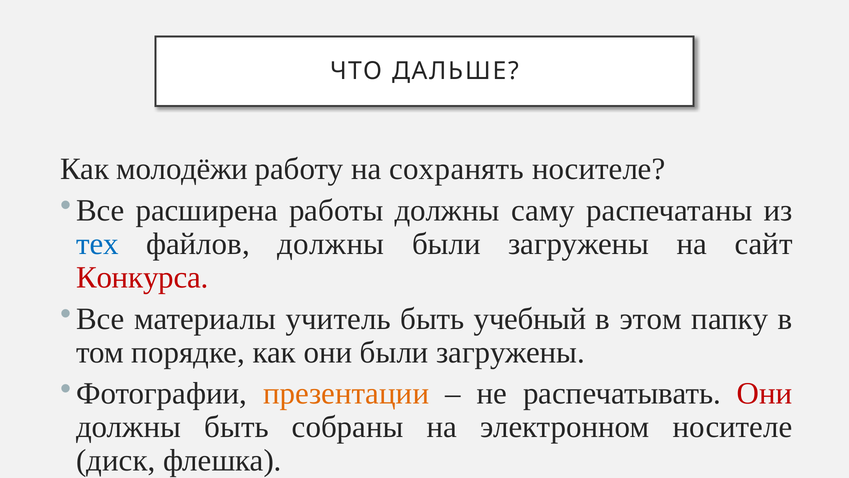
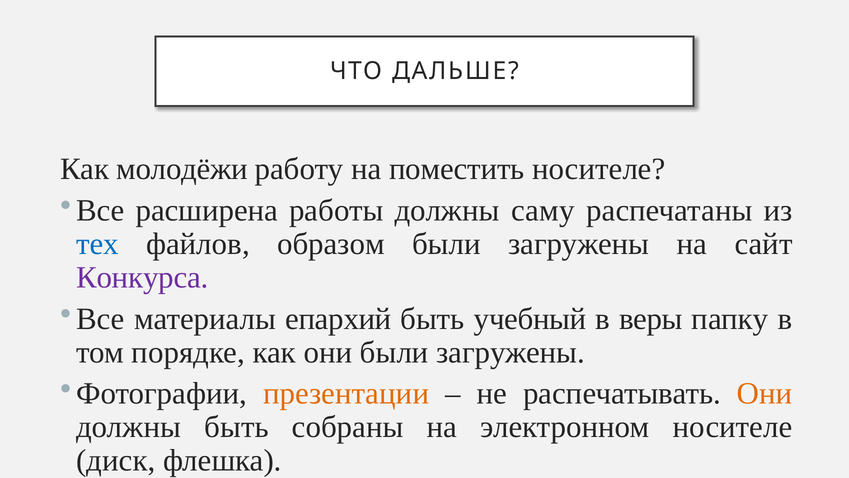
сохранять: сохранять -> поместить
файлов должны: должны -> образом
Конкурса colour: red -> purple
учитель: учитель -> епархий
этом: этом -> веры
Они at (765, 393) colour: red -> orange
